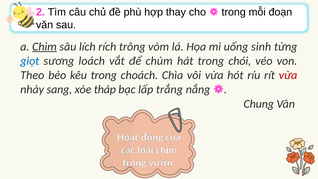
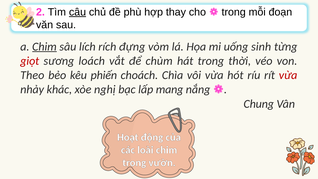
câu underline: none -> present
trông: trông -> đựng
giọt colour: blue -> red
chói: chói -> thời
kêu trong: trong -> phiến
sang: sang -> khác
tháp: tháp -> nghị
trắng: trắng -> mang
